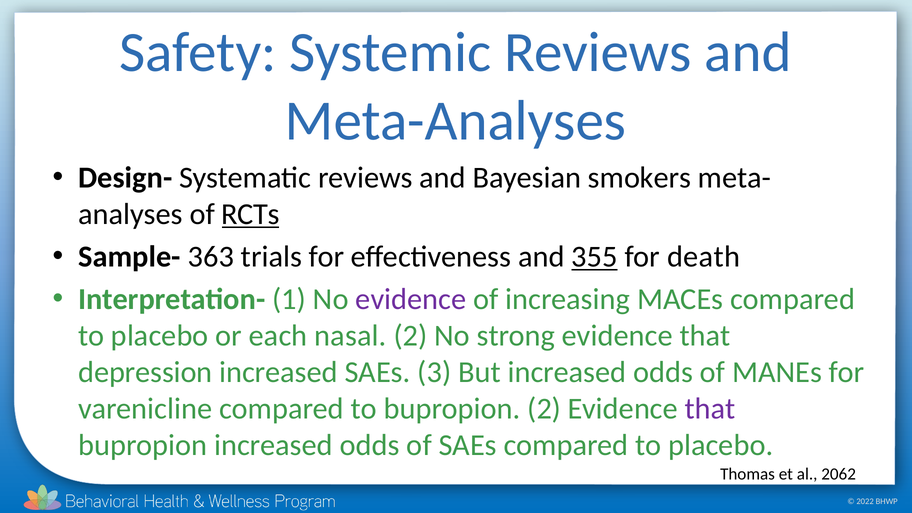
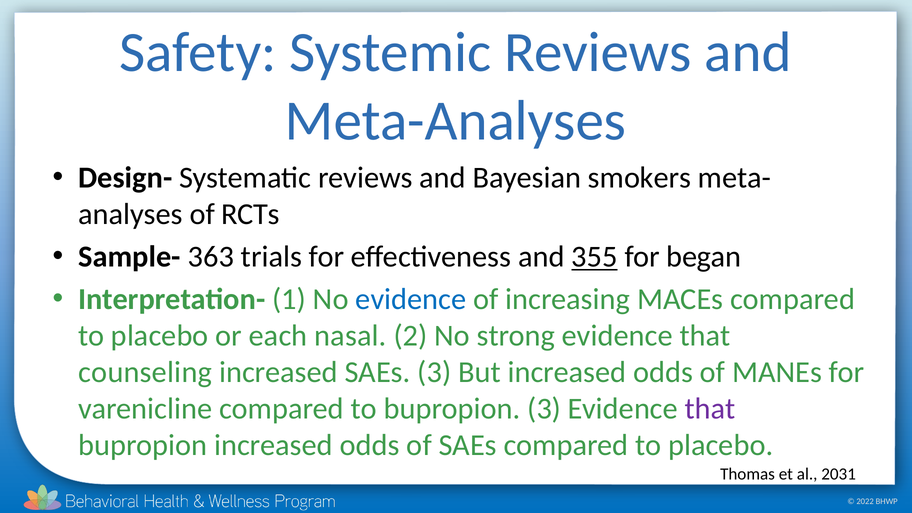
RCTs underline: present -> none
death: death -> began
evidence at (411, 299) colour: purple -> blue
depression: depression -> counseling
bupropion 2: 2 -> 3
2062: 2062 -> 2031
